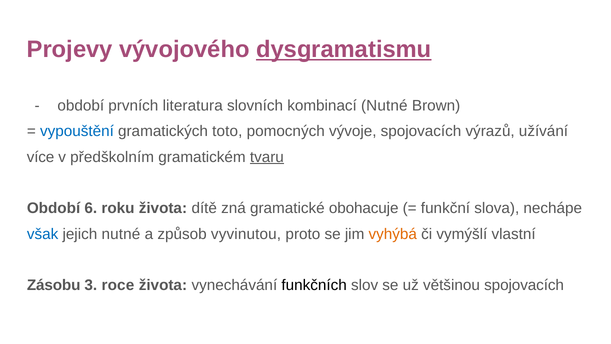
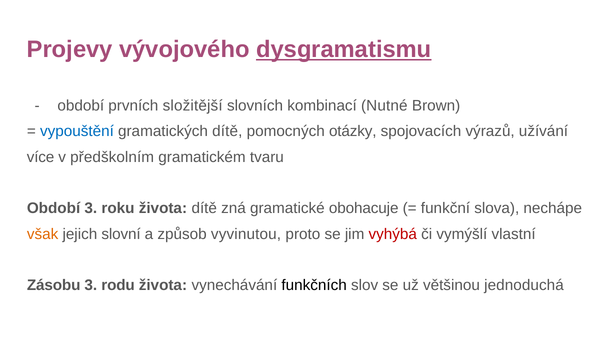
literatura: literatura -> složitější
gramatických toto: toto -> dítě
vývoje: vývoje -> otázky
tvaru underline: present -> none
Období 6: 6 -> 3
však colour: blue -> orange
jejich nutné: nutné -> slovní
vyhýbá colour: orange -> red
roce: roce -> rodu
většinou spojovacích: spojovacích -> jednoduchá
